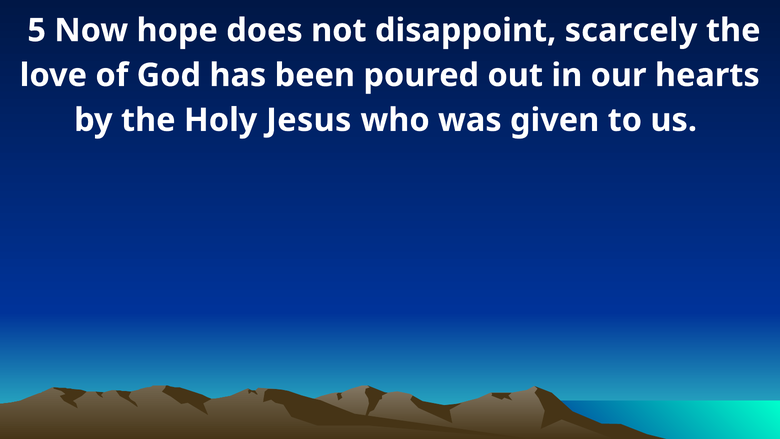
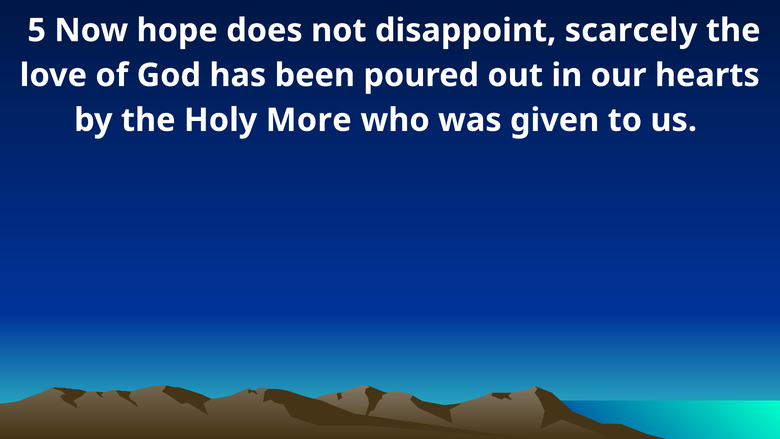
Jesus: Jesus -> More
